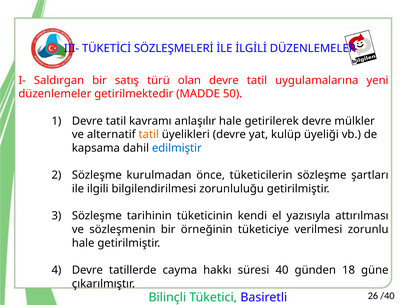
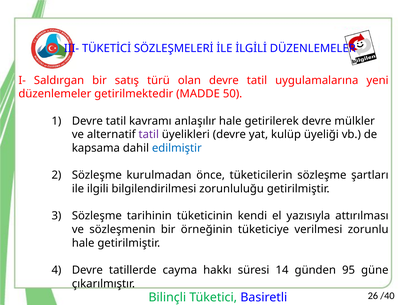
tatil at (149, 135) colour: orange -> purple
40: 40 -> 14
18: 18 -> 95
